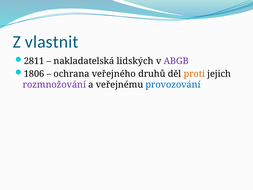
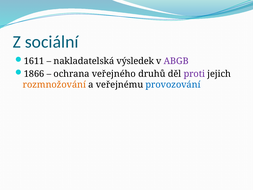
vlastnit: vlastnit -> sociální
2811: 2811 -> 1611
lidských: lidských -> výsledek
1806: 1806 -> 1866
proti colour: orange -> purple
rozmnožování colour: purple -> orange
